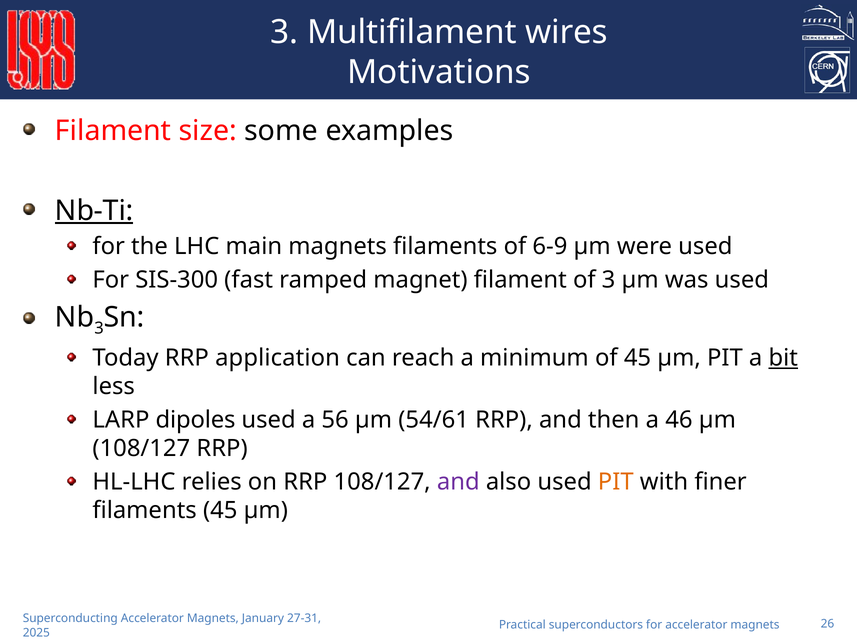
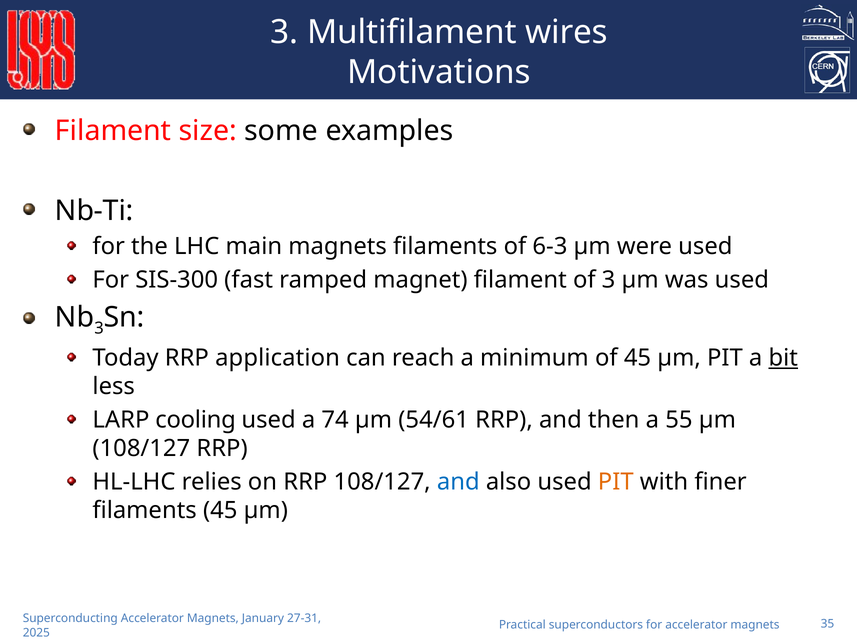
Nb-Ti underline: present -> none
6-9: 6-9 -> 6-3
dipoles: dipoles -> cooling
56: 56 -> 74
46: 46 -> 55
and at (458, 482) colour: purple -> blue
26: 26 -> 35
